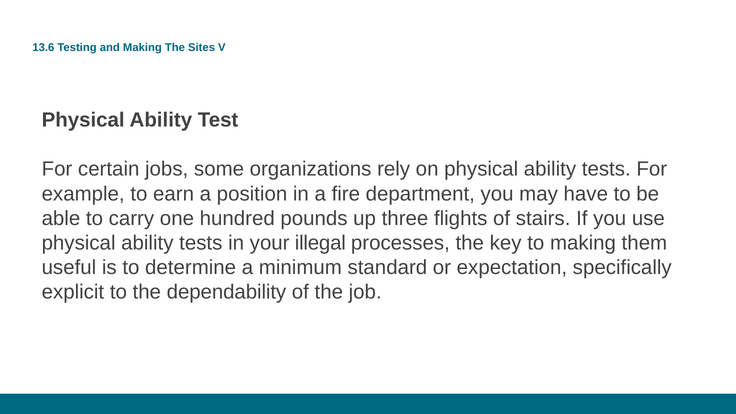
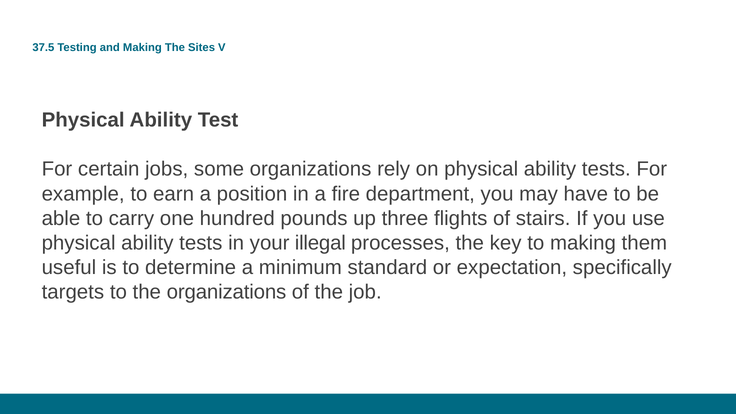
13.6: 13.6 -> 37.5
explicit: explicit -> targets
the dependability: dependability -> organizations
